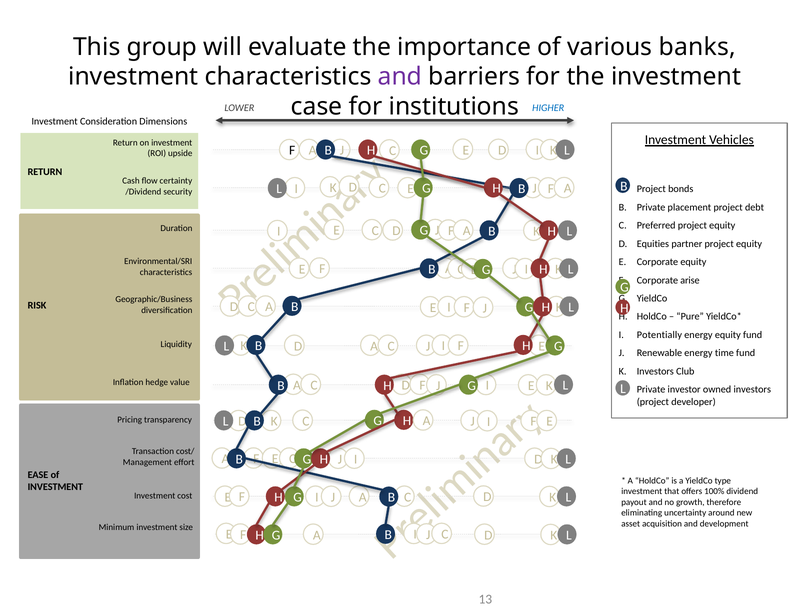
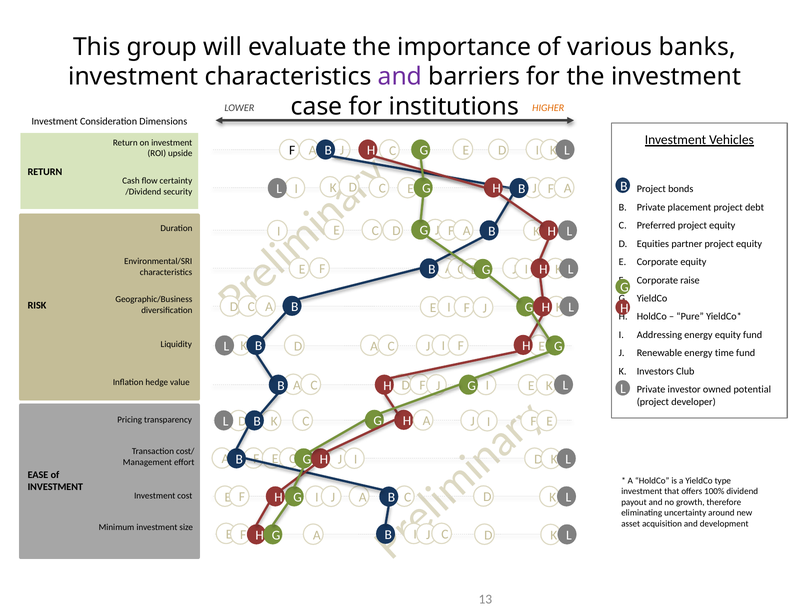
HIGHER colour: blue -> orange
arise: arise -> raise
Potentially: Potentially -> Addressing
owned investors: investors -> potential
